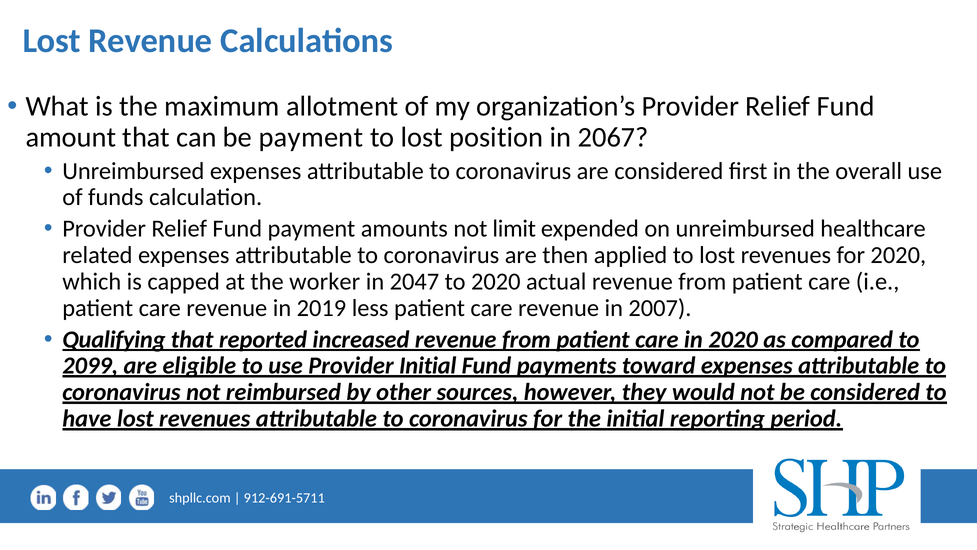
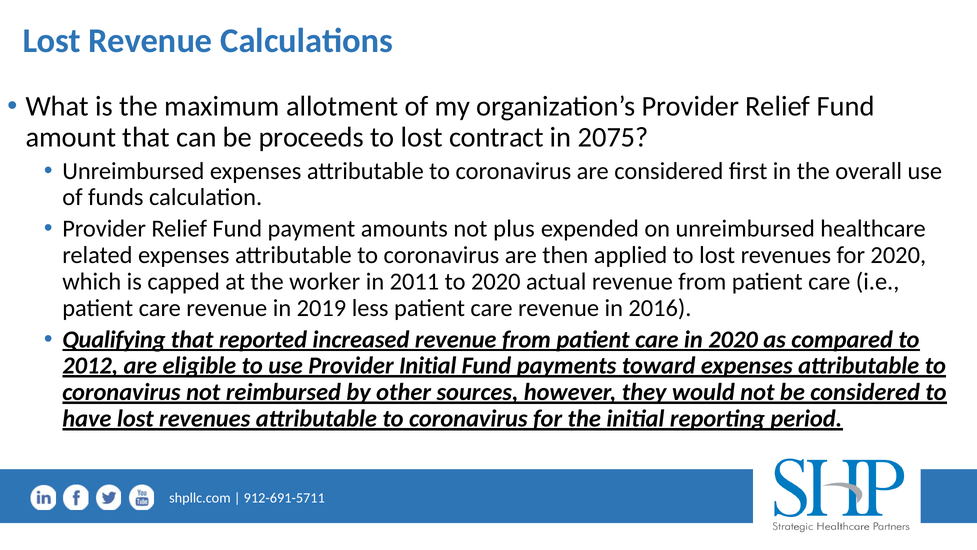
be payment: payment -> proceeds
position: position -> contract
2067: 2067 -> 2075
limit: limit -> plus
2047: 2047 -> 2011
2007: 2007 -> 2016
2099: 2099 -> 2012
